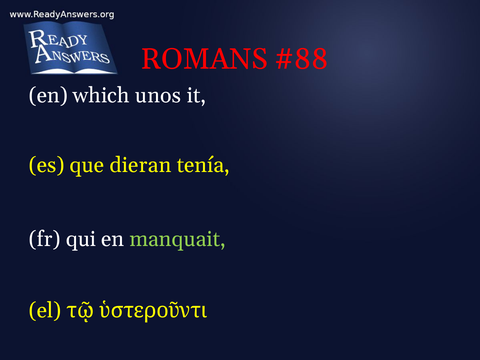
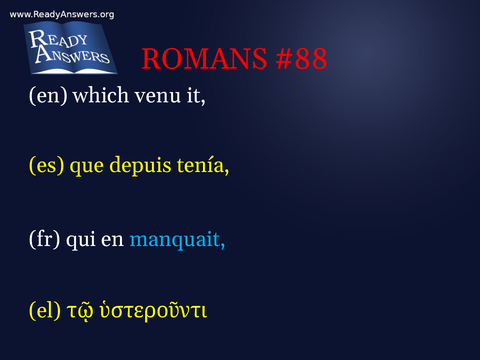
unos: unos -> venu
dieran: dieran -> depuis
manquait colour: light green -> light blue
